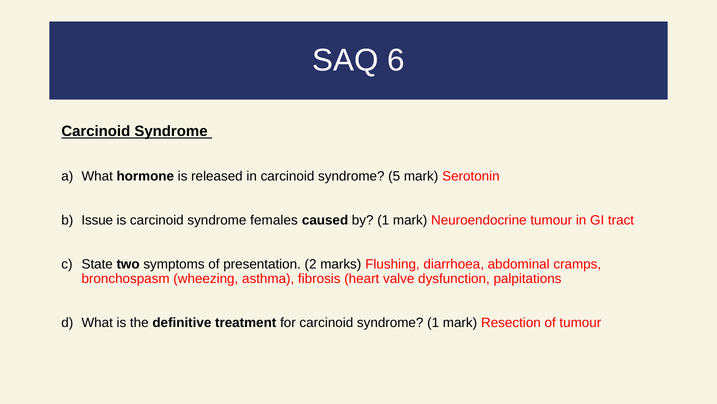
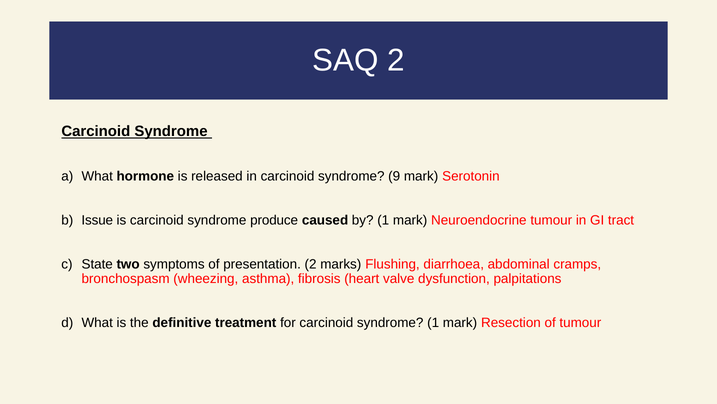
SAQ 6: 6 -> 2
5: 5 -> 9
females: females -> produce
